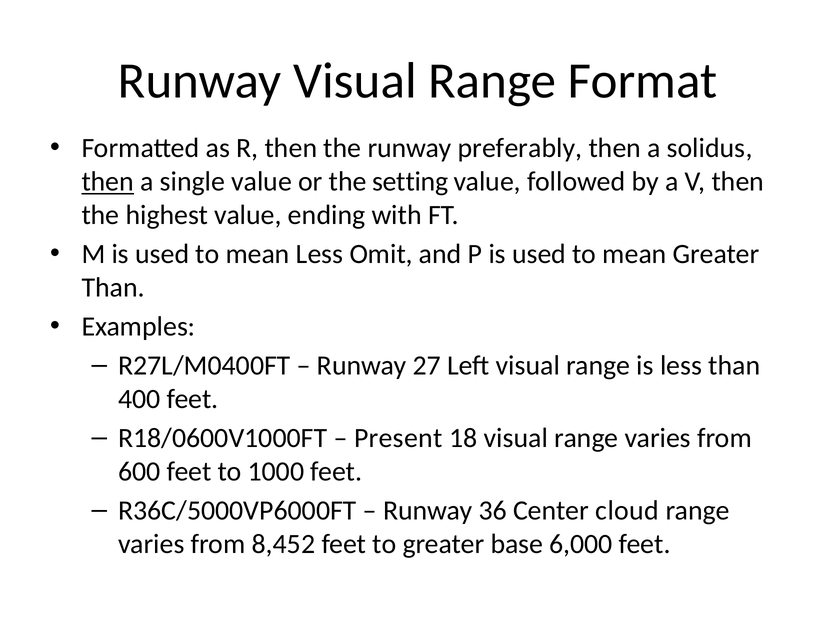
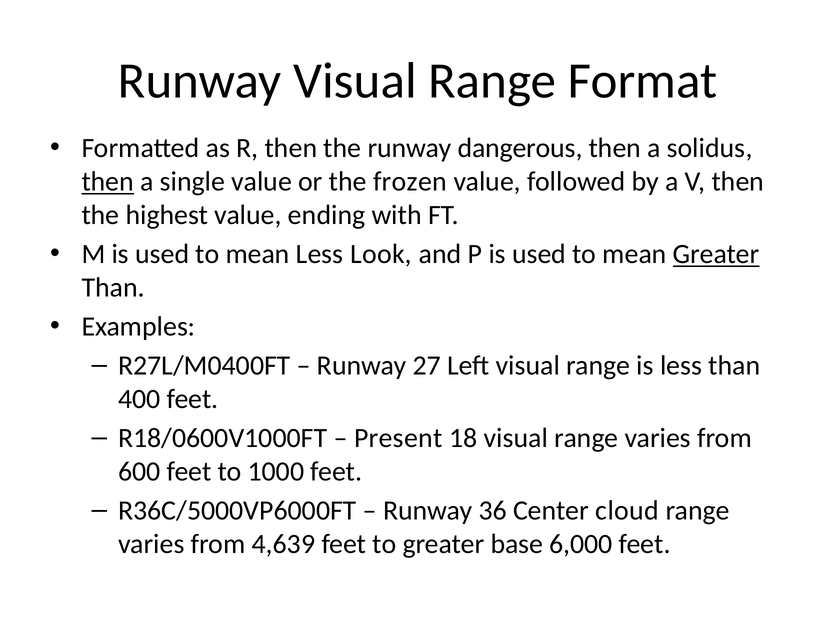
preferably: preferably -> dangerous
setting: setting -> frozen
Omit: Omit -> Look
Greater at (716, 254) underline: none -> present
8,452: 8,452 -> 4,639
